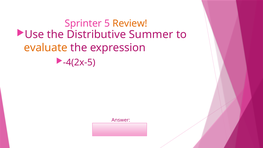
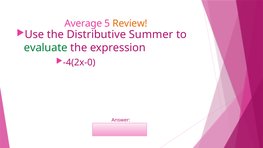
Sprinter: Sprinter -> Average
evaluate colour: orange -> green
-4(2x-5: -4(2x-5 -> -4(2x-0
